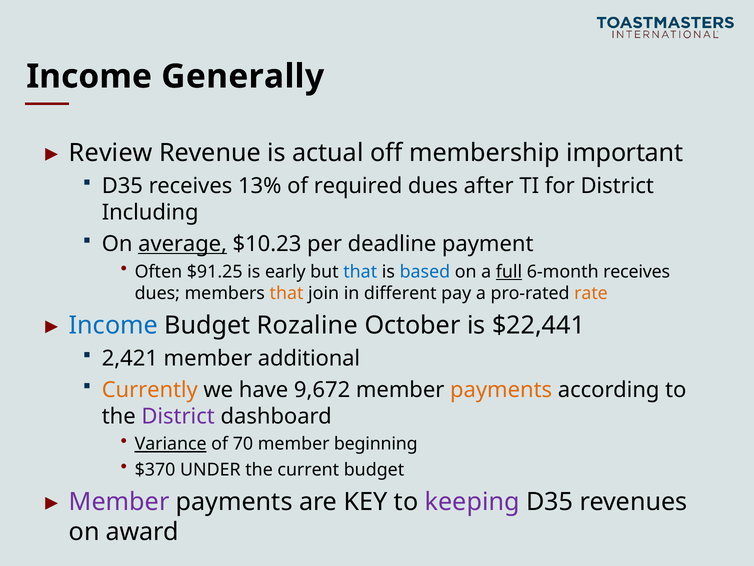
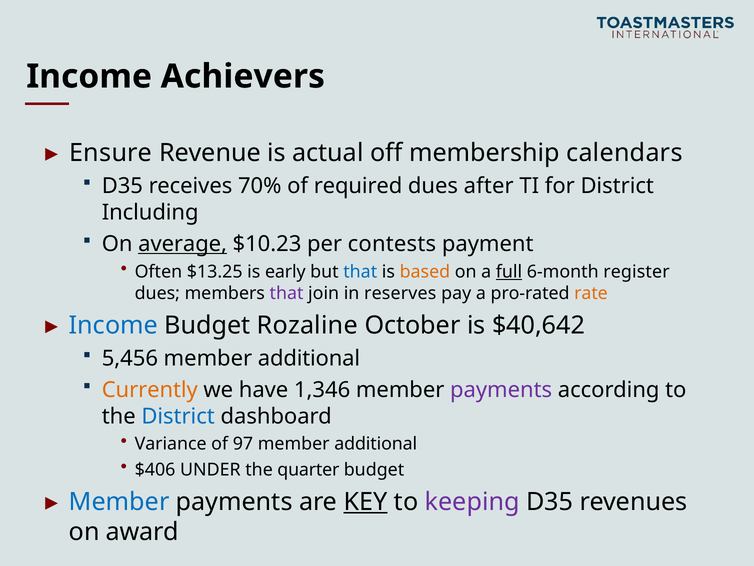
Generally: Generally -> Achievers
Review: Review -> Ensure
important: important -> calendars
13%: 13% -> 70%
deadline: deadline -> contests
$91.25: $91.25 -> $13.25
based colour: blue -> orange
6-month receives: receives -> register
that at (287, 293) colour: orange -> purple
different: different -> reserves
$22,441: $22,441 -> $40,642
2,421: 2,421 -> 5,456
9,672: 9,672 -> 1,346
payments at (501, 390) colour: orange -> purple
District at (178, 416) colour: purple -> blue
Variance underline: present -> none
70: 70 -> 97
beginning at (376, 444): beginning -> additional
$370: $370 -> $406
current: current -> quarter
Member at (119, 501) colour: purple -> blue
KEY underline: none -> present
